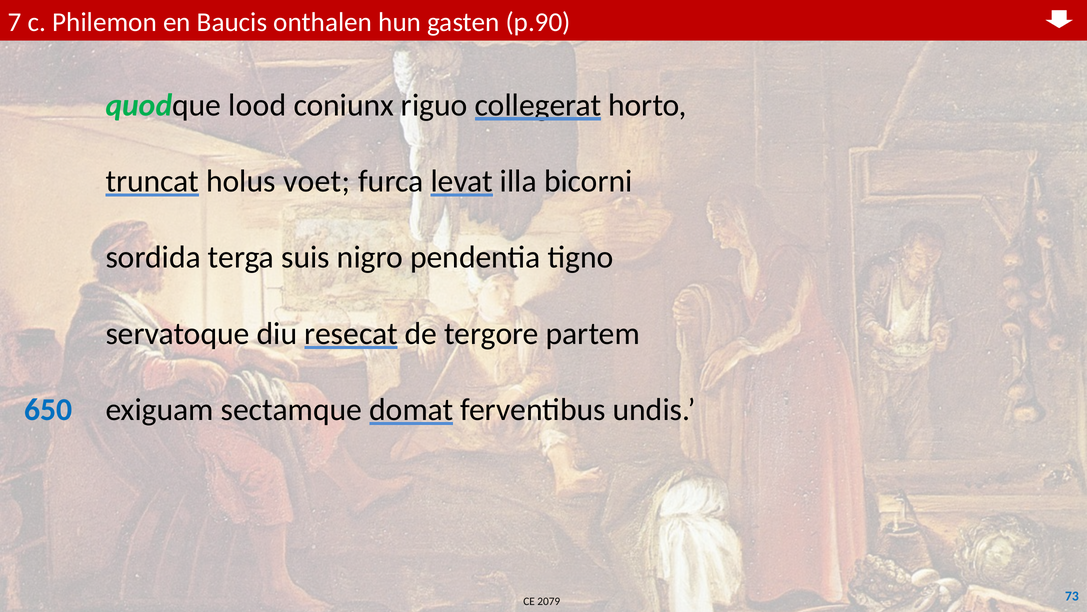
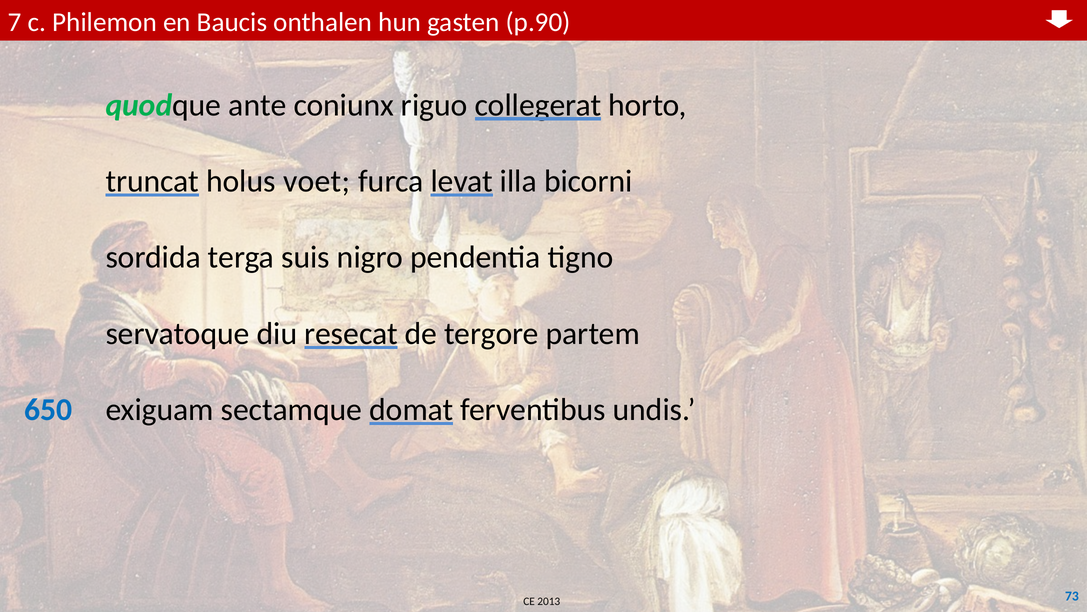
lood: lood -> ante
2079: 2079 -> 2013
